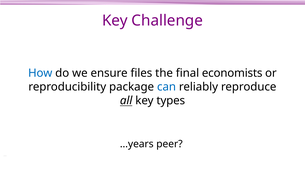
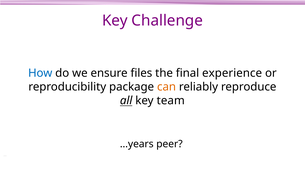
economists: economists -> experience
can colour: blue -> orange
types: types -> team
